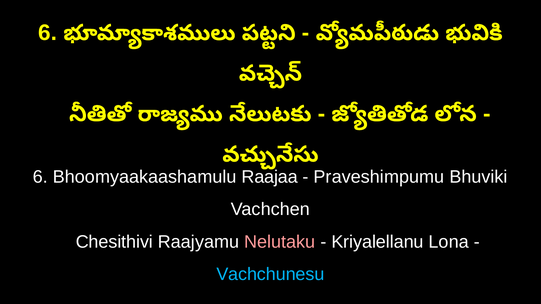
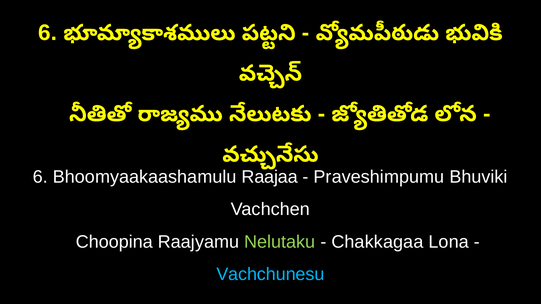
Chesithivi: Chesithivi -> Choopina
Nelutaku colour: pink -> light green
Kriyalellanu: Kriyalellanu -> Chakkagaa
